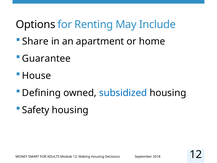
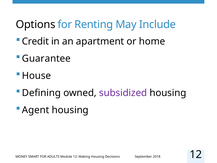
Share: Share -> Credit
subsidized colour: blue -> purple
Safety: Safety -> Agent
